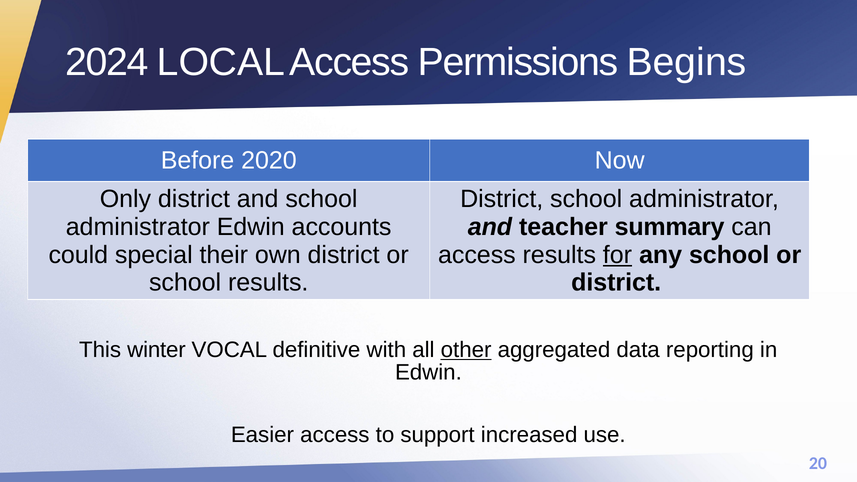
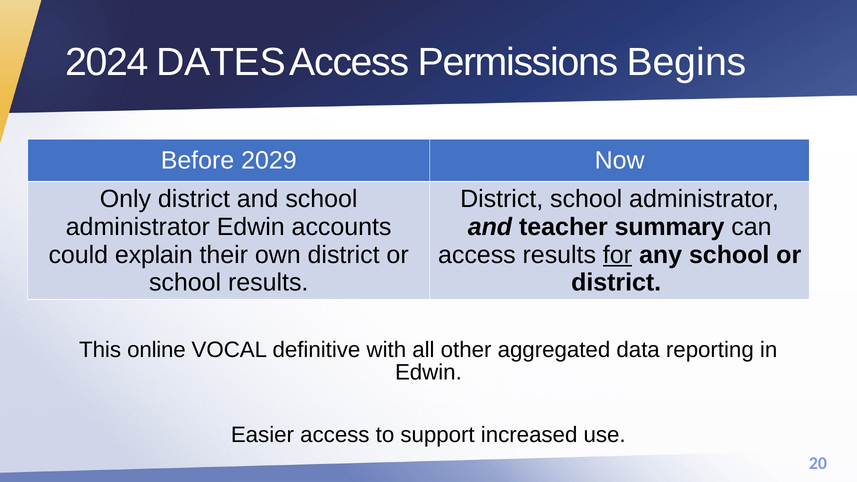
LOCAL: LOCAL -> DATES
2020: 2020 -> 2029
special: special -> explain
winter: winter -> online
other underline: present -> none
